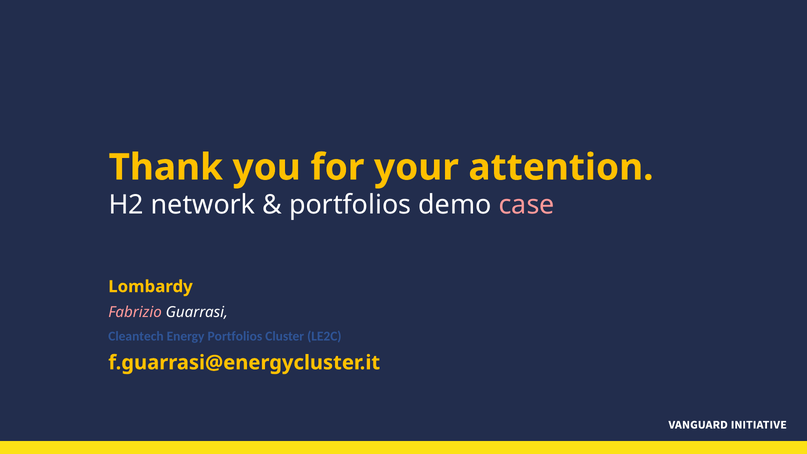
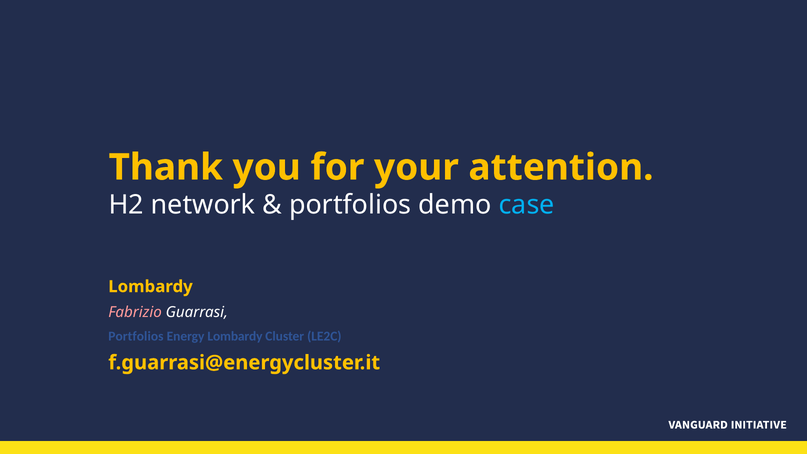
case colour: pink -> light blue
Cleantech at (136, 336): Cleantech -> Portfolios
Energy Portfolios: Portfolios -> Lombardy
